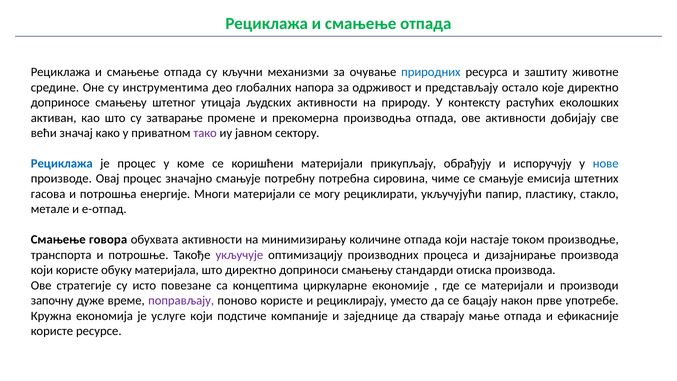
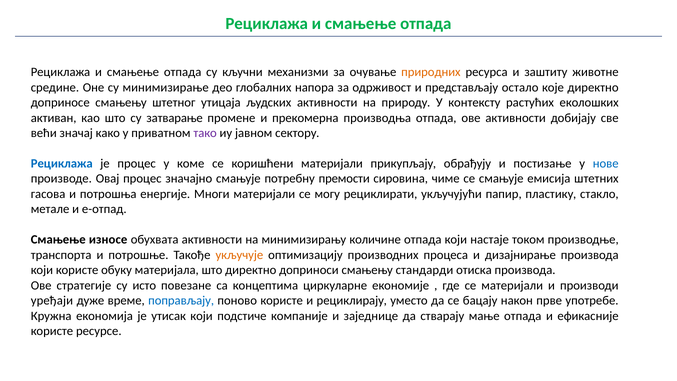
природних colour: blue -> orange
инструментима: инструментима -> минимизирање
испоручују: испоручују -> постизање
потребна: потребна -> премости
говора: говора -> износе
укључује colour: purple -> orange
започну: започну -> уређаји
поправљају colour: purple -> blue
услуге: услуге -> утисак
